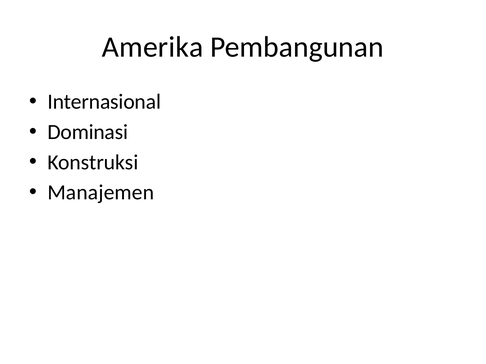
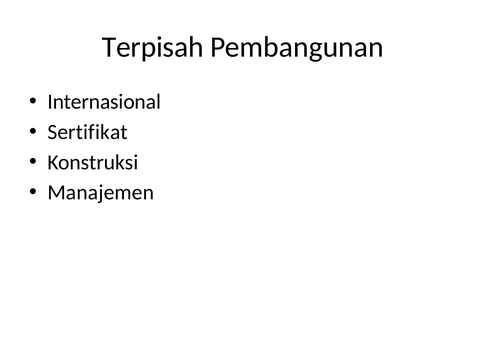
Amerika: Amerika -> Terpisah
Dominasi: Dominasi -> Sertifikat
